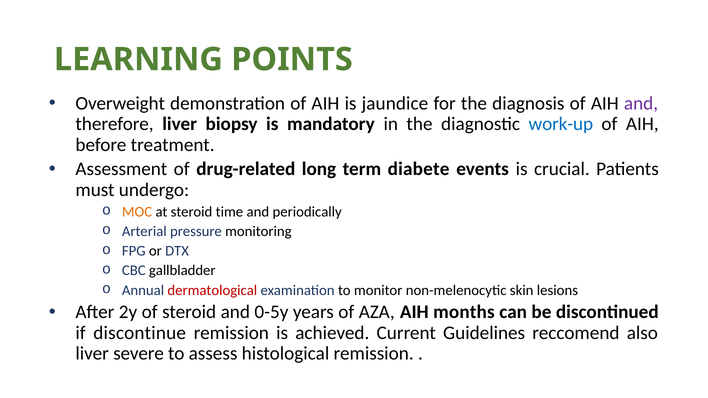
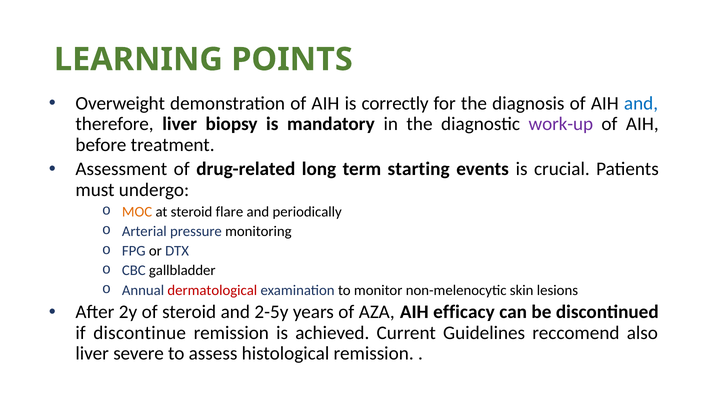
jaundice: jaundice -> correctly
and at (641, 103) colour: purple -> blue
work-up colour: blue -> purple
diabete: diabete -> starting
time: time -> flare
0-5y: 0-5y -> 2-5y
months: months -> efficacy
